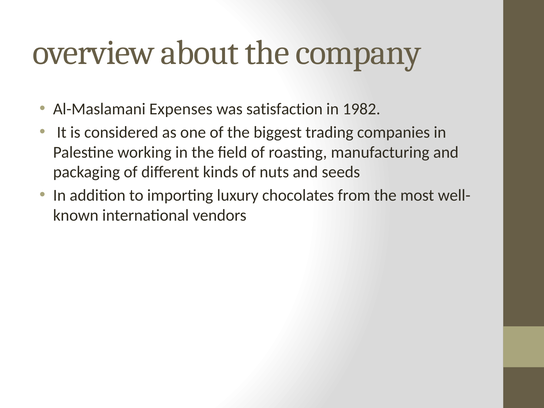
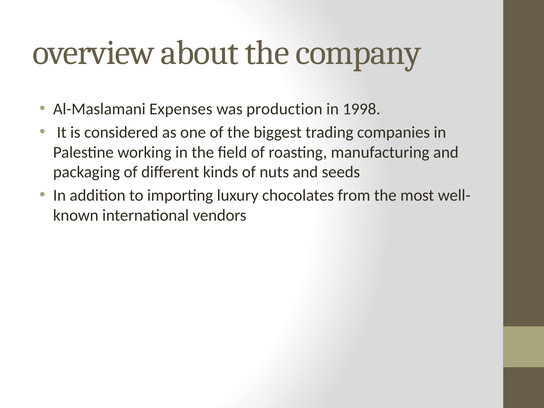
satisfaction: satisfaction -> production
1982: 1982 -> 1998
